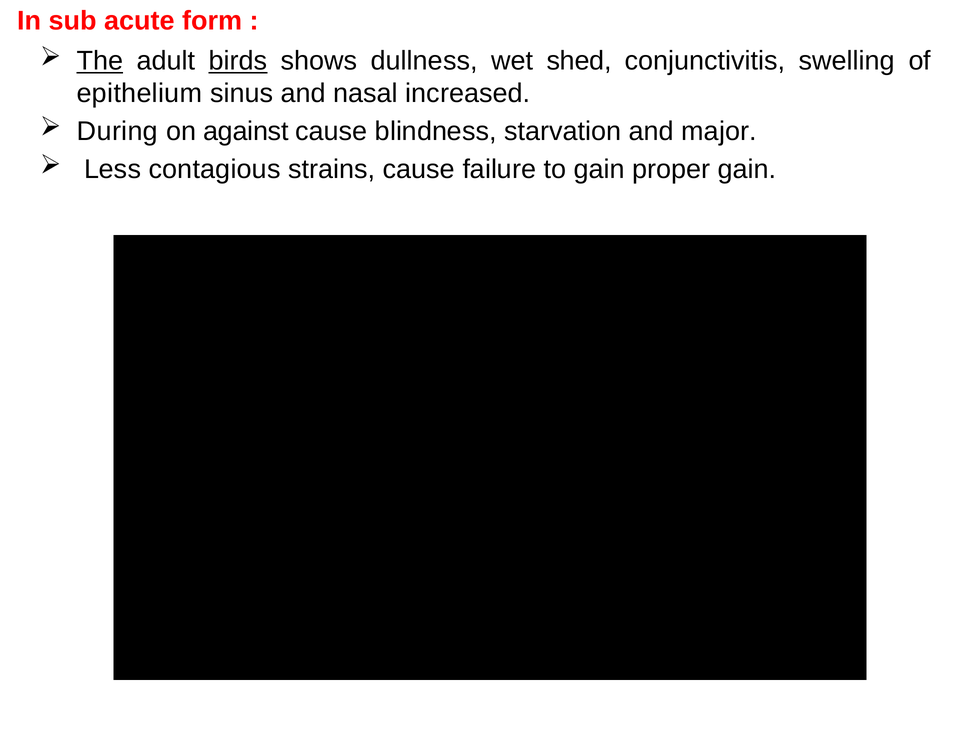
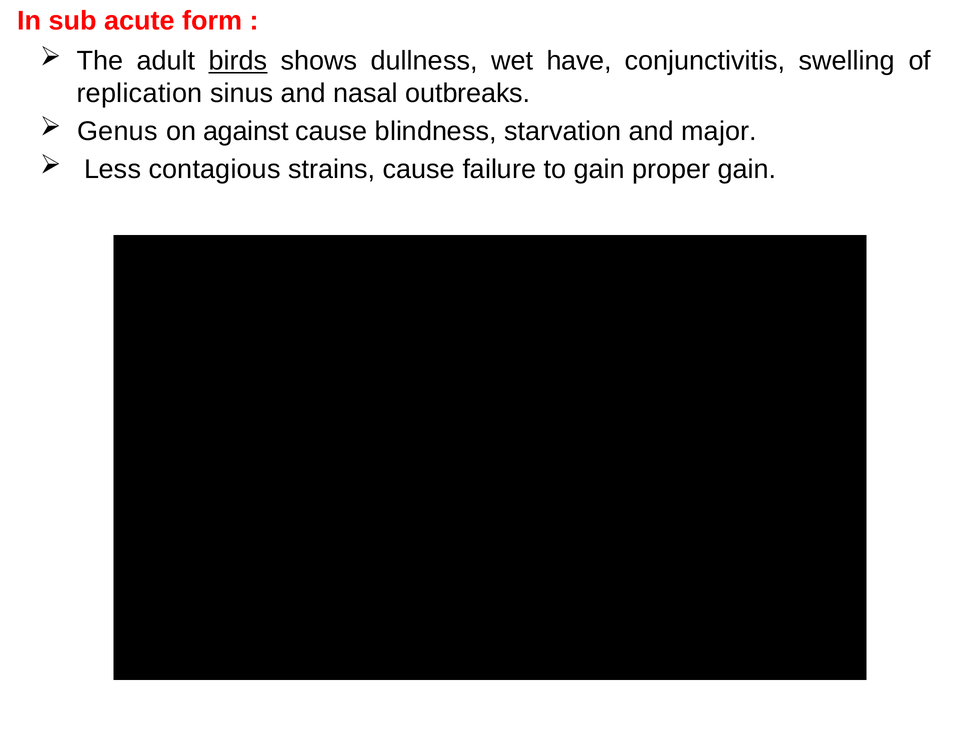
The underline: present -> none
shed: shed -> have
epithelium: epithelium -> replication
increased: increased -> outbreaks
During: During -> Genus
